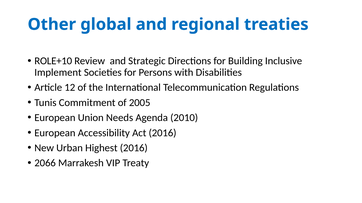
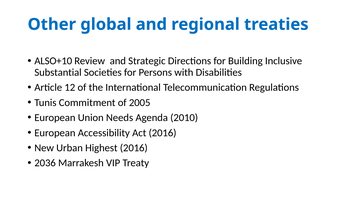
ROLE+10: ROLE+10 -> ALSO+10
Implement: Implement -> Substantial
2066: 2066 -> 2036
